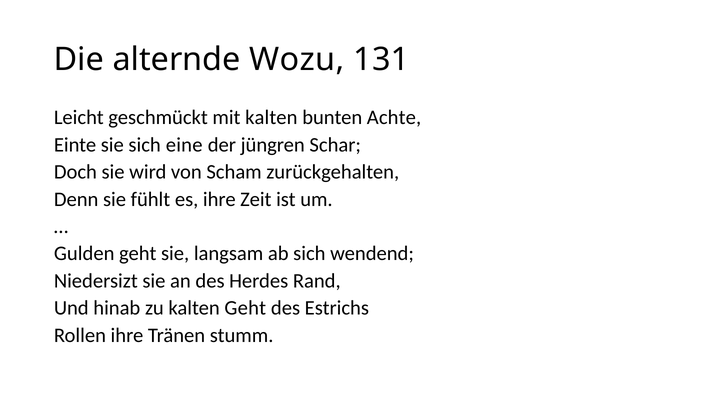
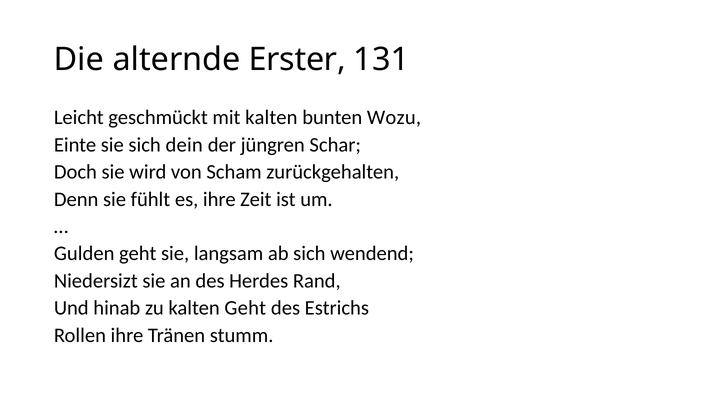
Wozu: Wozu -> Erster
Achte: Achte -> Wozu
eine: eine -> dein
